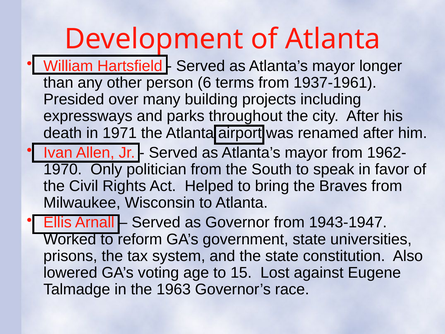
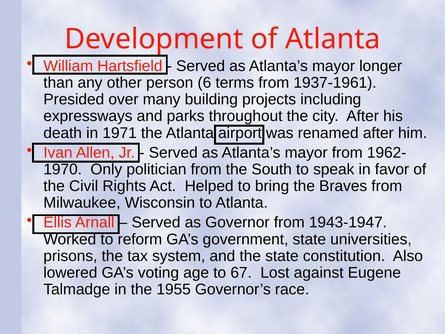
15: 15 -> 67
1963: 1963 -> 1955
